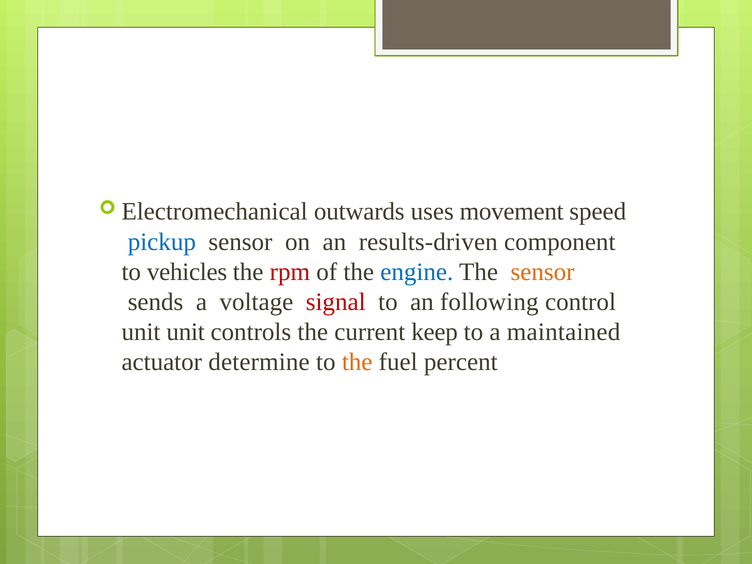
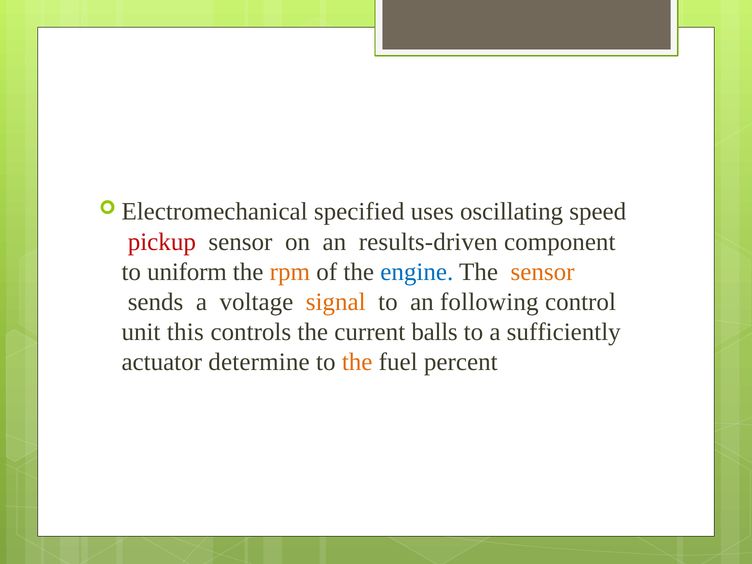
outwards: outwards -> specified
movement: movement -> oscillating
pickup colour: blue -> red
vehicles: vehicles -> uniform
rpm colour: red -> orange
signal colour: red -> orange
unit unit: unit -> this
keep: keep -> balls
maintained: maintained -> sufficiently
